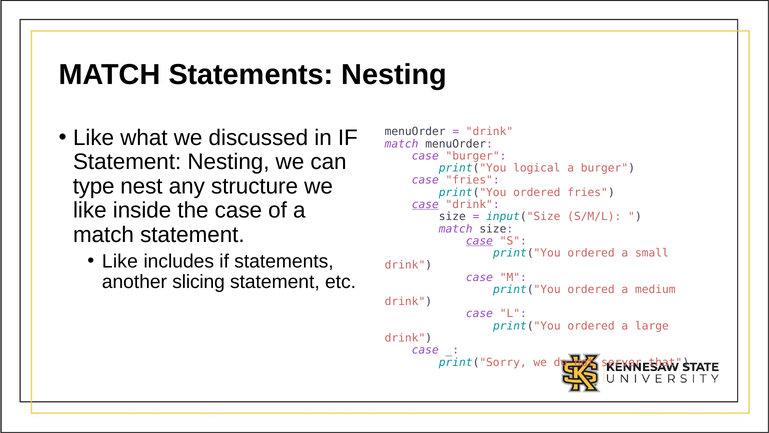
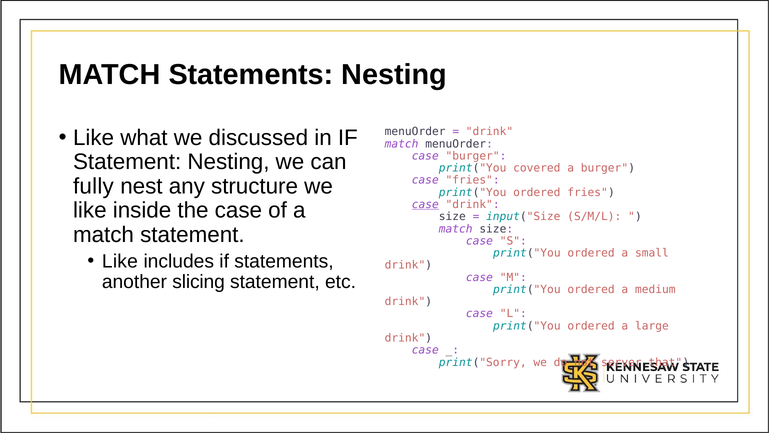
logical: logical -> covered
type: type -> fully
case at (479, 241) underline: present -> none
